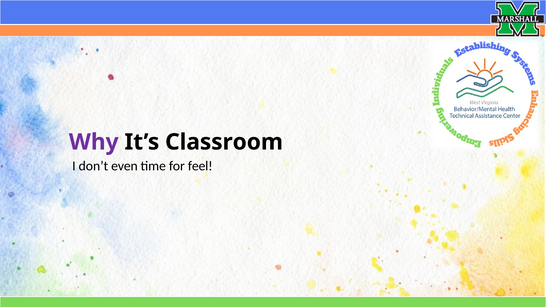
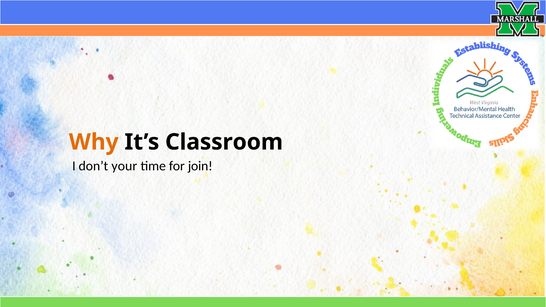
Why colour: purple -> orange
even: even -> your
feel: feel -> join
